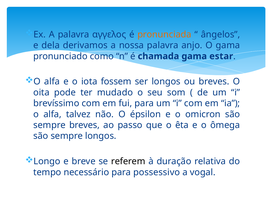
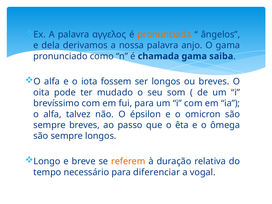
estar: estar -> saiba
referem colour: black -> orange
possessivo: possessivo -> diferenciar
